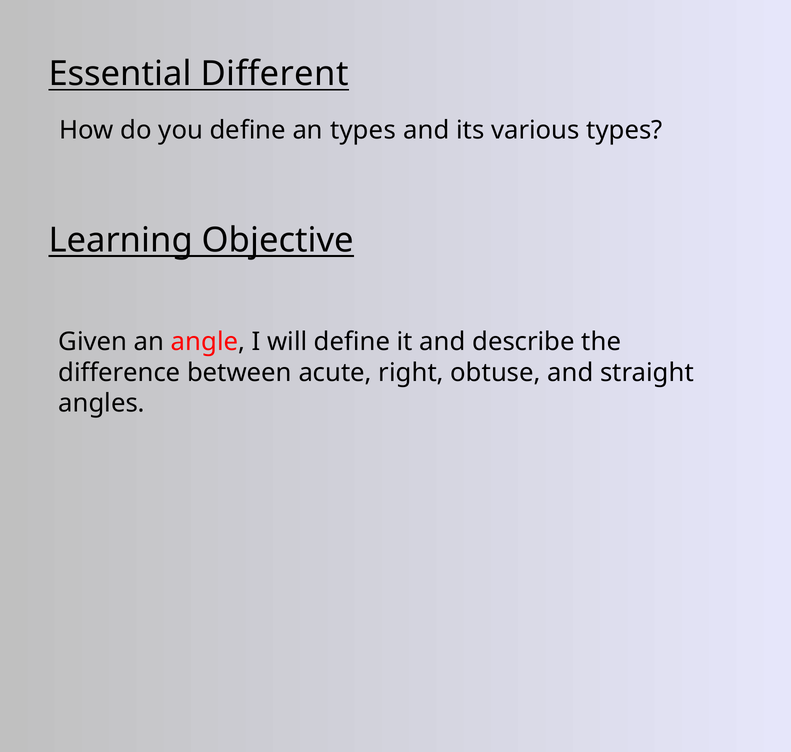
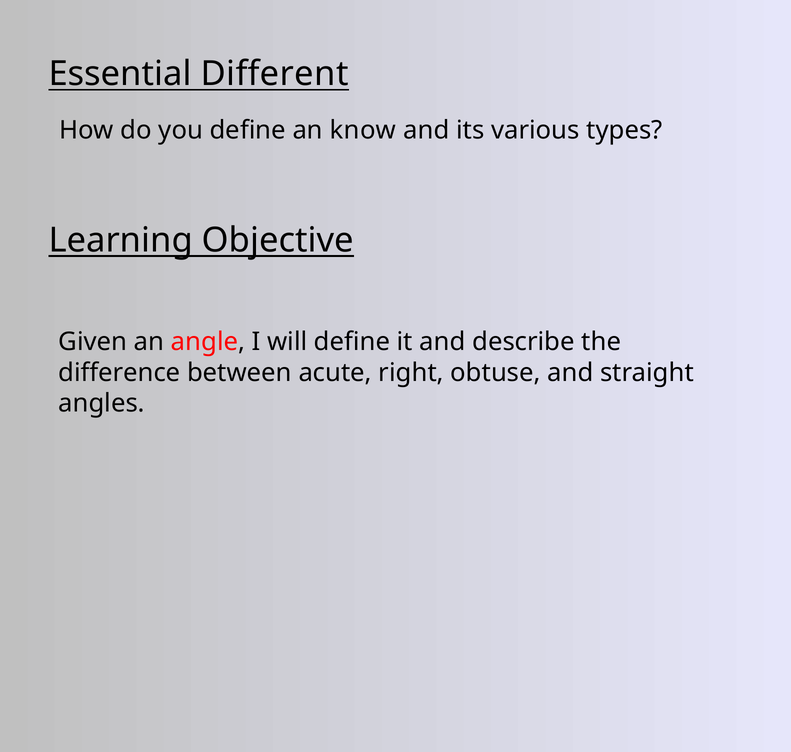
an types: types -> know
